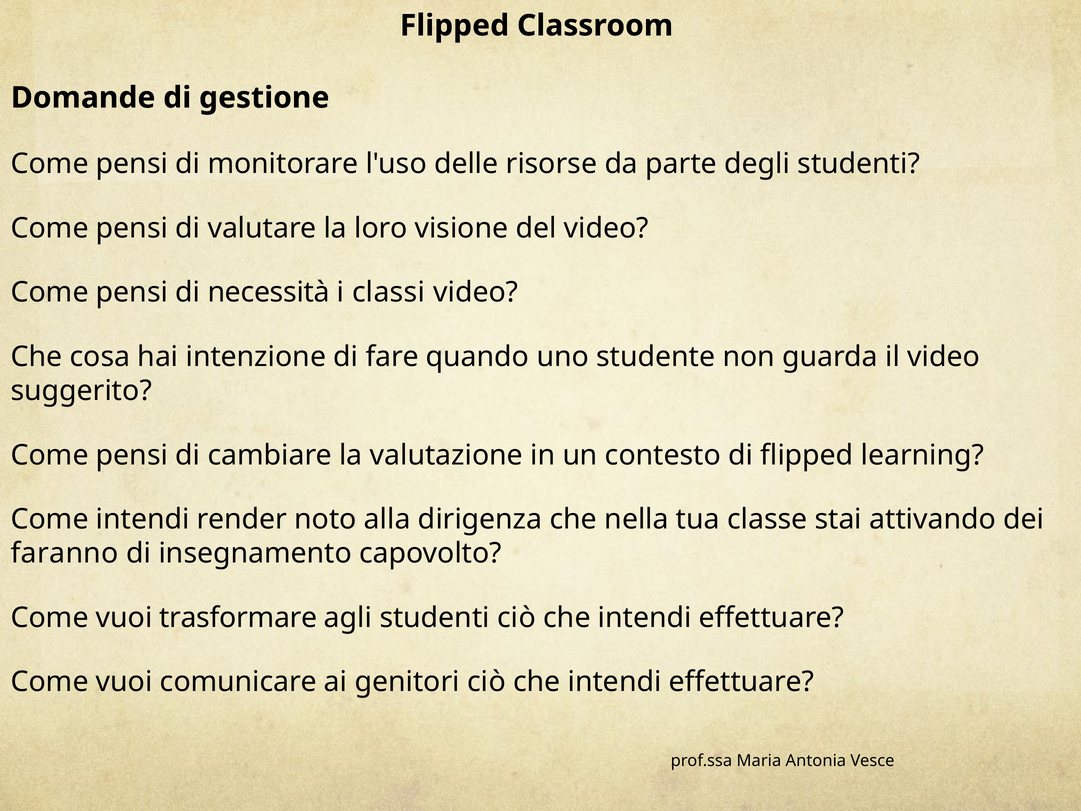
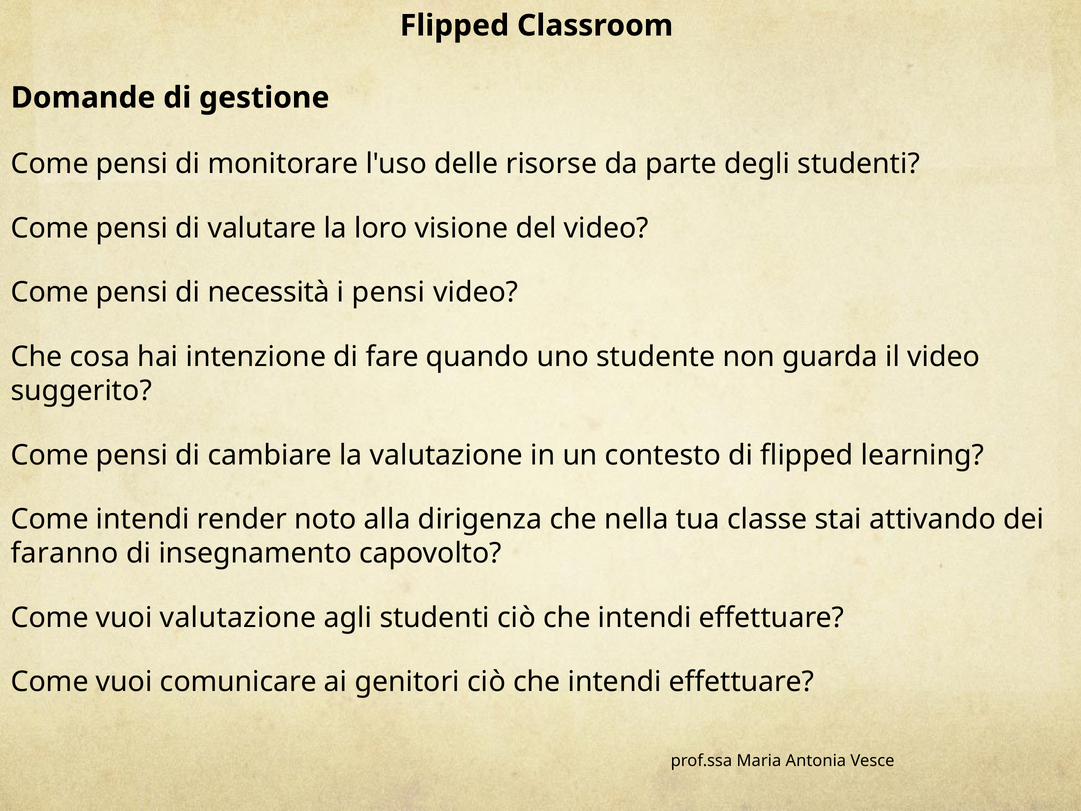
i classi: classi -> pensi
vuoi trasformare: trasformare -> valutazione
